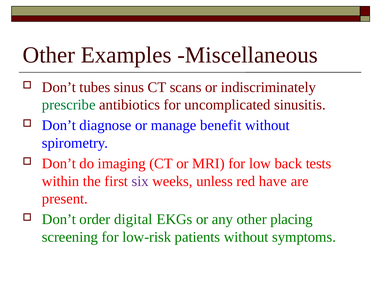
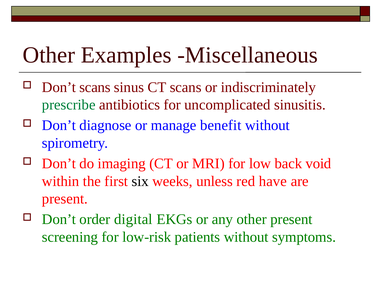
Don’t tubes: tubes -> scans
tests: tests -> void
six colour: purple -> black
other placing: placing -> present
